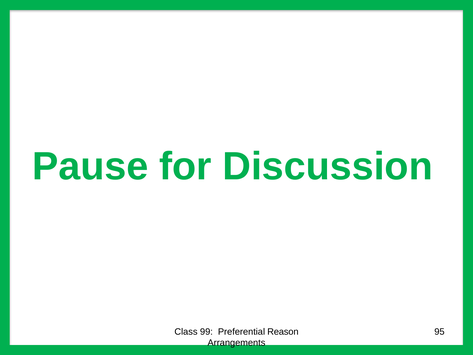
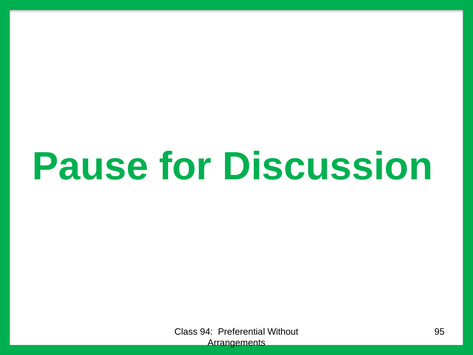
99: 99 -> 94
Reason: Reason -> Without
